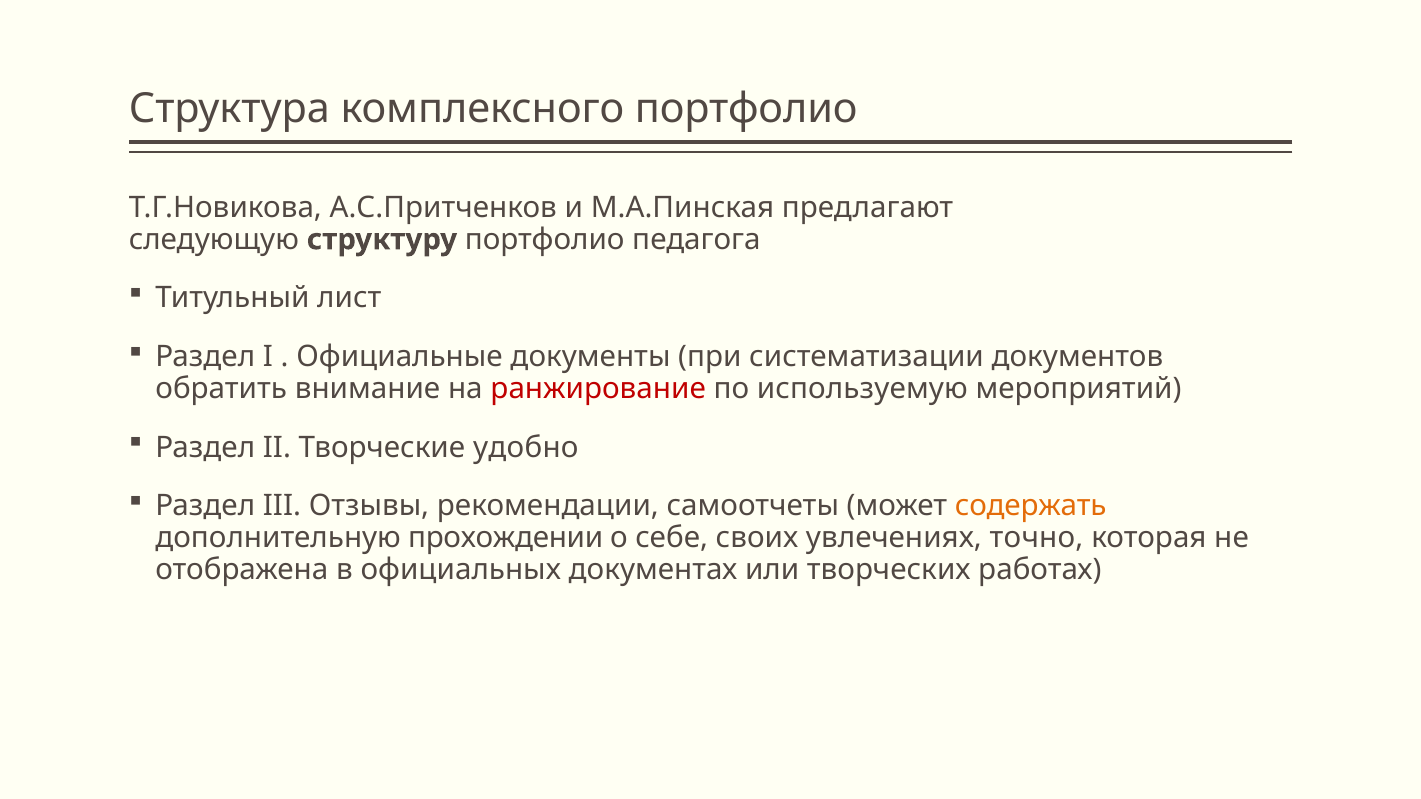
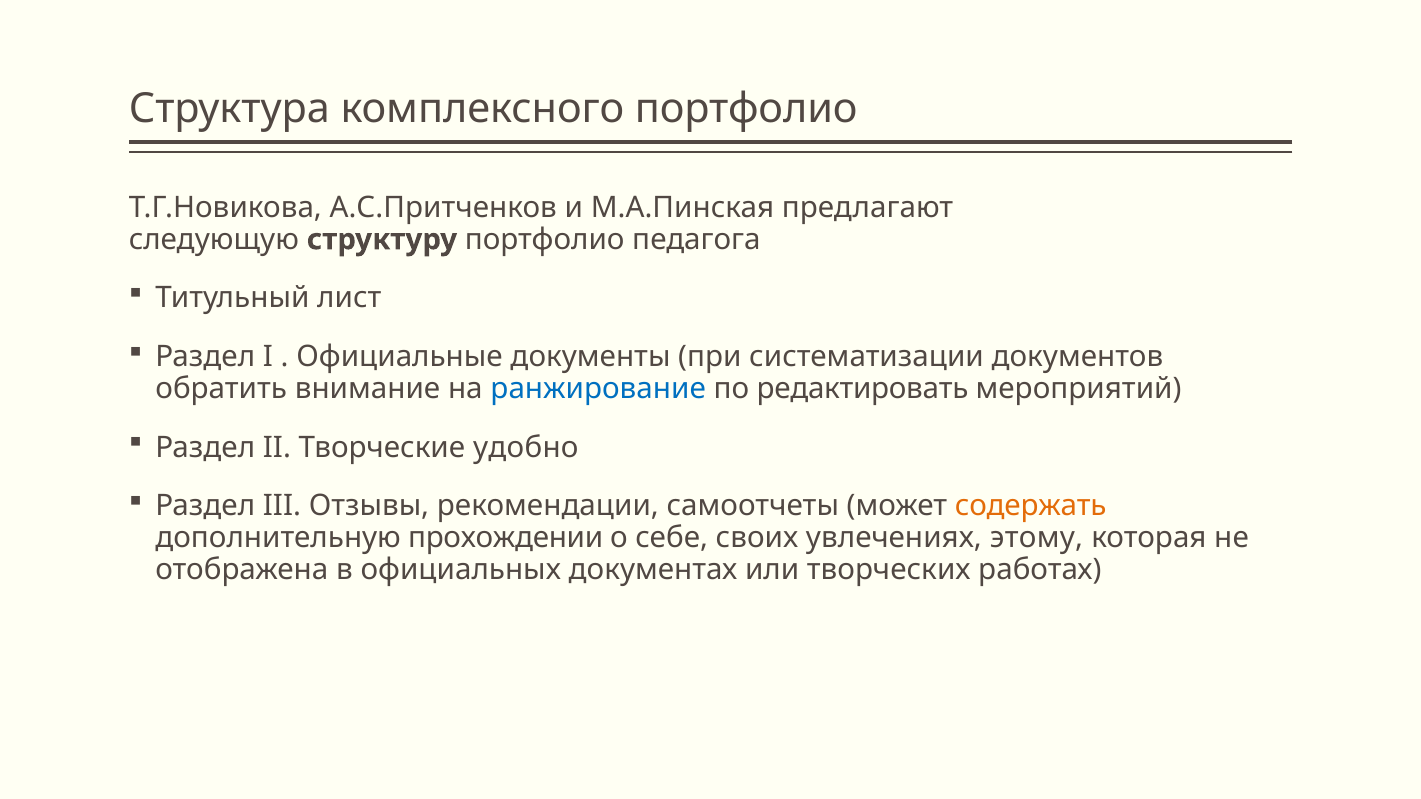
ранжирование colour: red -> blue
используемую: используемую -> редактировать
точно: точно -> этому
